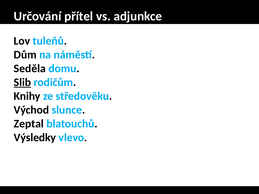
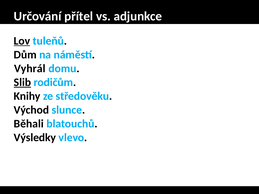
Lov underline: none -> present
Seděla: Seděla -> Vyhrál
Zeptal: Zeptal -> Běhali
